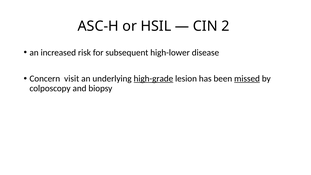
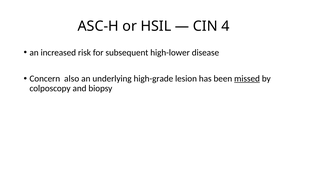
2: 2 -> 4
visit: visit -> also
high-grade underline: present -> none
